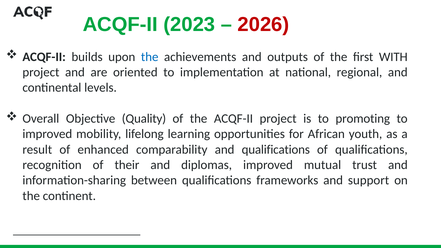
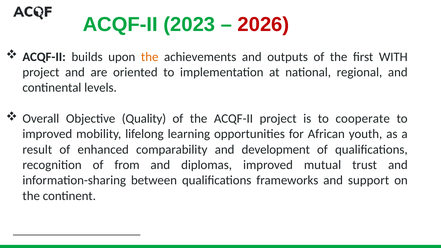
the at (150, 57) colour: blue -> orange
promoting: promoting -> cooperate
and qualifications: qualifications -> development
their: their -> from
